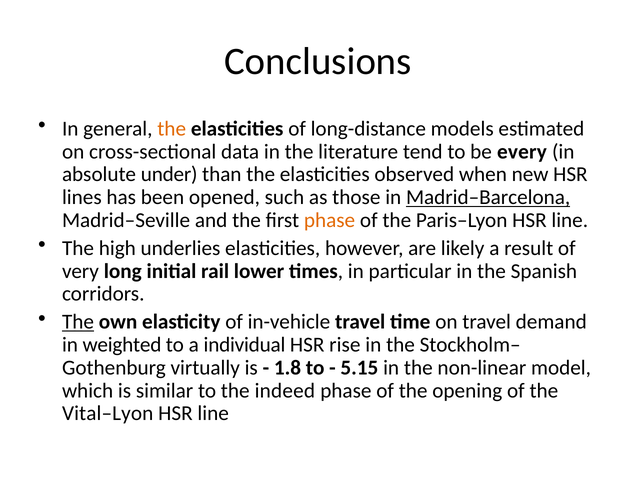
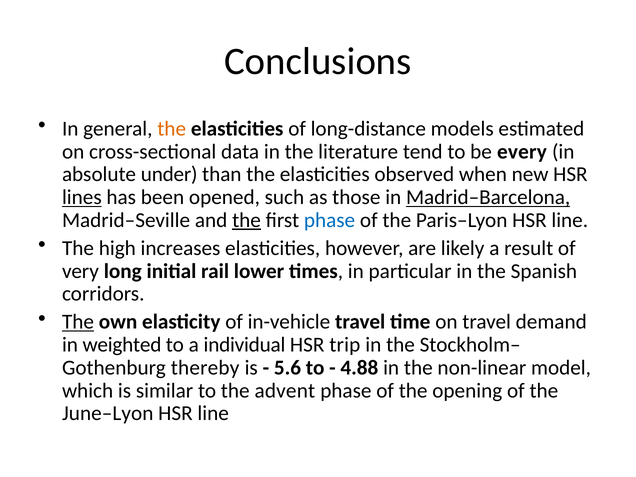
lines underline: none -> present
the at (247, 220) underline: none -> present
phase at (330, 220) colour: orange -> blue
underlies: underlies -> increases
rise: rise -> trip
virtually: virtually -> thereby
1.8: 1.8 -> 5.6
5.15: 5.15 -> 4.88
indeed: indeed -> advent
Vital–Lyon: Vital–Lyon -> June–Lyon
